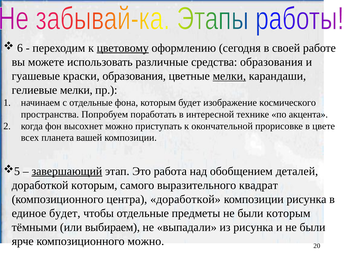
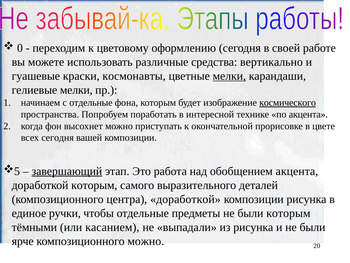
6: 6 -> 0
цветовому underline: present -> none
средства образования: образования -> вертикально
краски образования: образования -> космонавты
космического underline: none -> present
всех планета: планета -> сегодня
обобщением деталей: деталей -> акцента
квадрат: квадрат -> деталей
единое будет: будет -> ручки
выбираем: выбираем -> касанием
